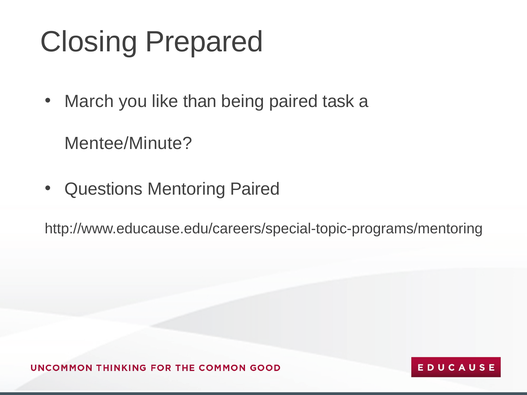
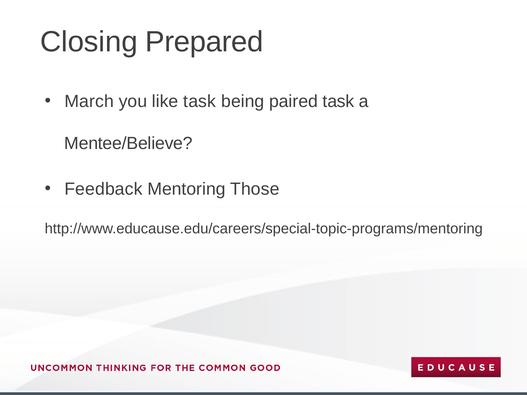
like than: than -> task
Mentee/Minute: Mentee/Minute -> Mentee/Believe
Questions: Questions -> Feedback
Mentoring Paired: Paired -> Those
